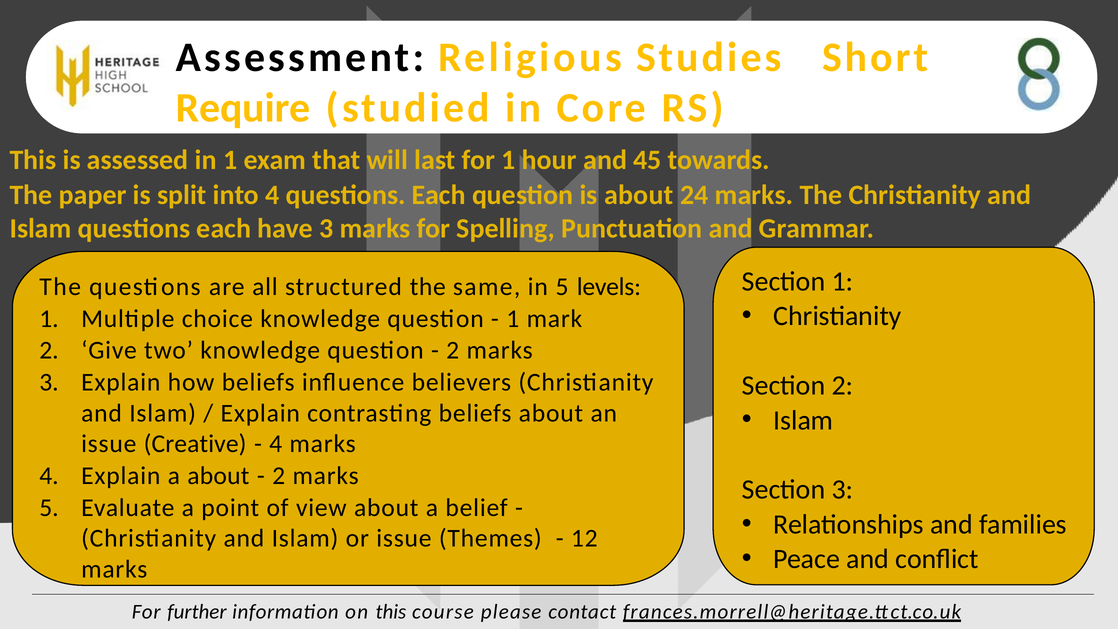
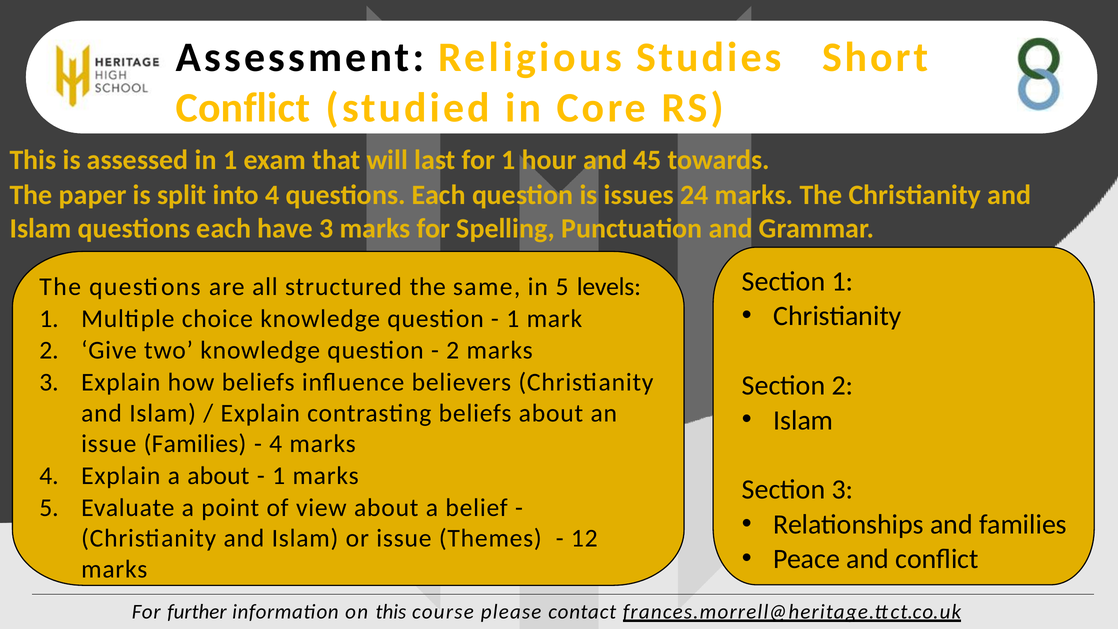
Require at (243, 108): Require -> Conflict
is about: about -> issues
issue Creative: Creative -> Families
2 at (279, 476): 2 -> 1
